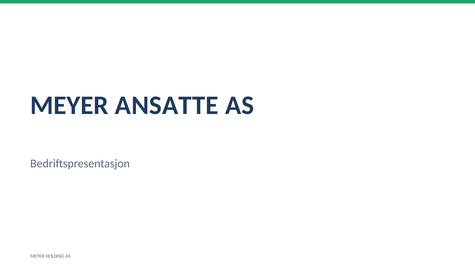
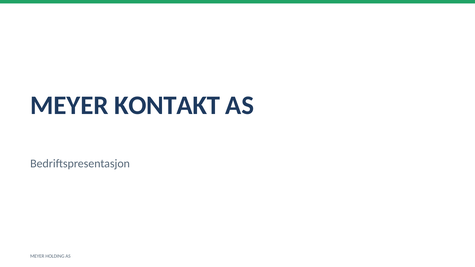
ANSATTE: ANSATTE -> KONTAKT
